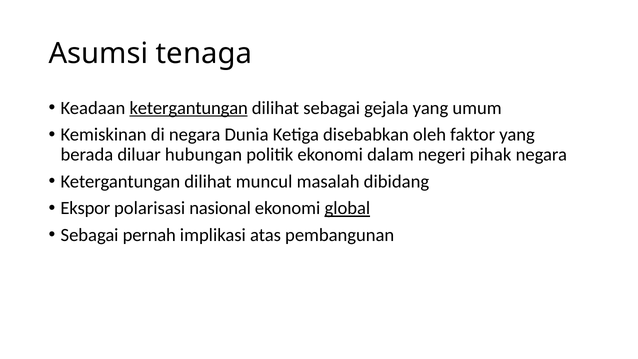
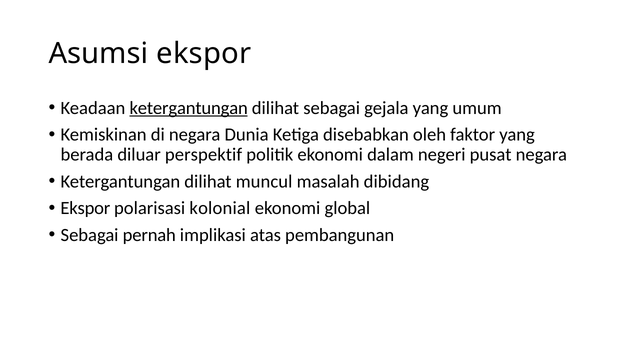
Asumsi tenaga: tenaga -> ekspor
hubungan: hubungan -> perspektif
pihak: pihak -> pusat
nasional: nasional -> kolonial
global underline: present -> none
